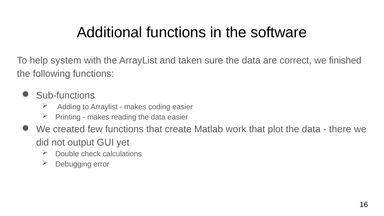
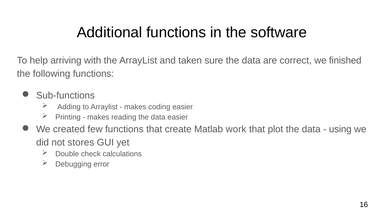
system: system -> arriving
there: there -> using
output: output -> stores
